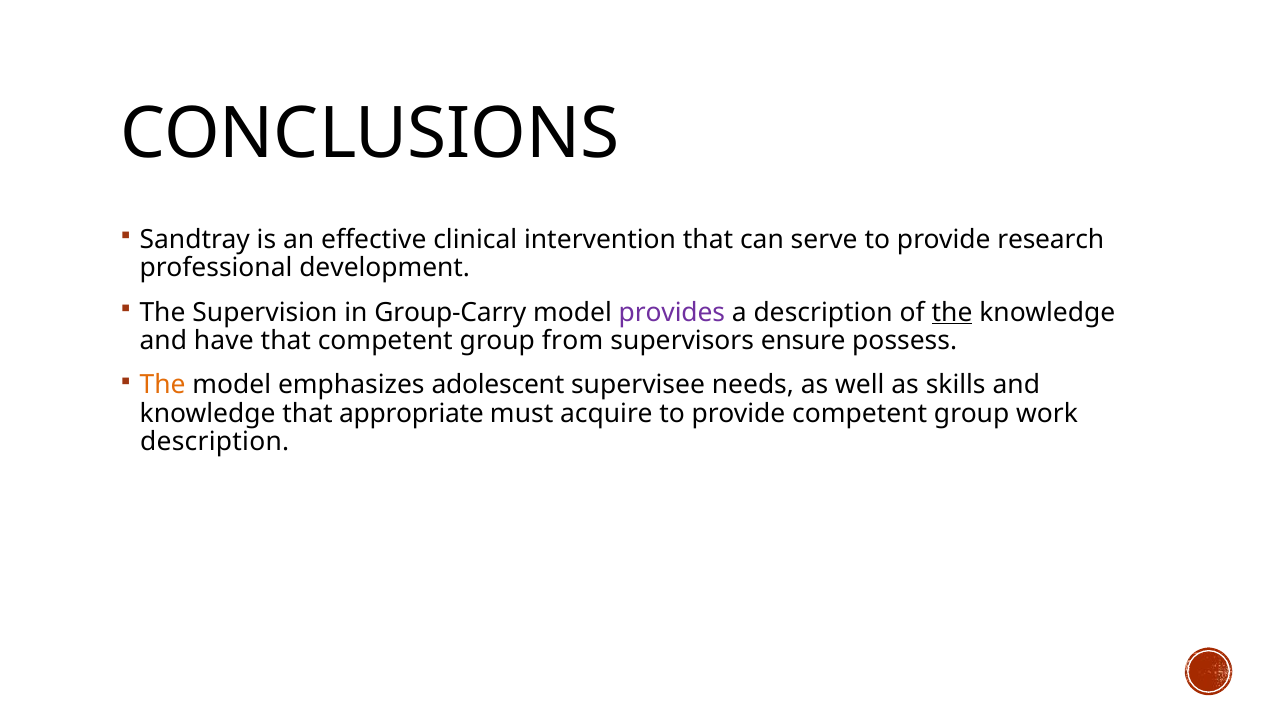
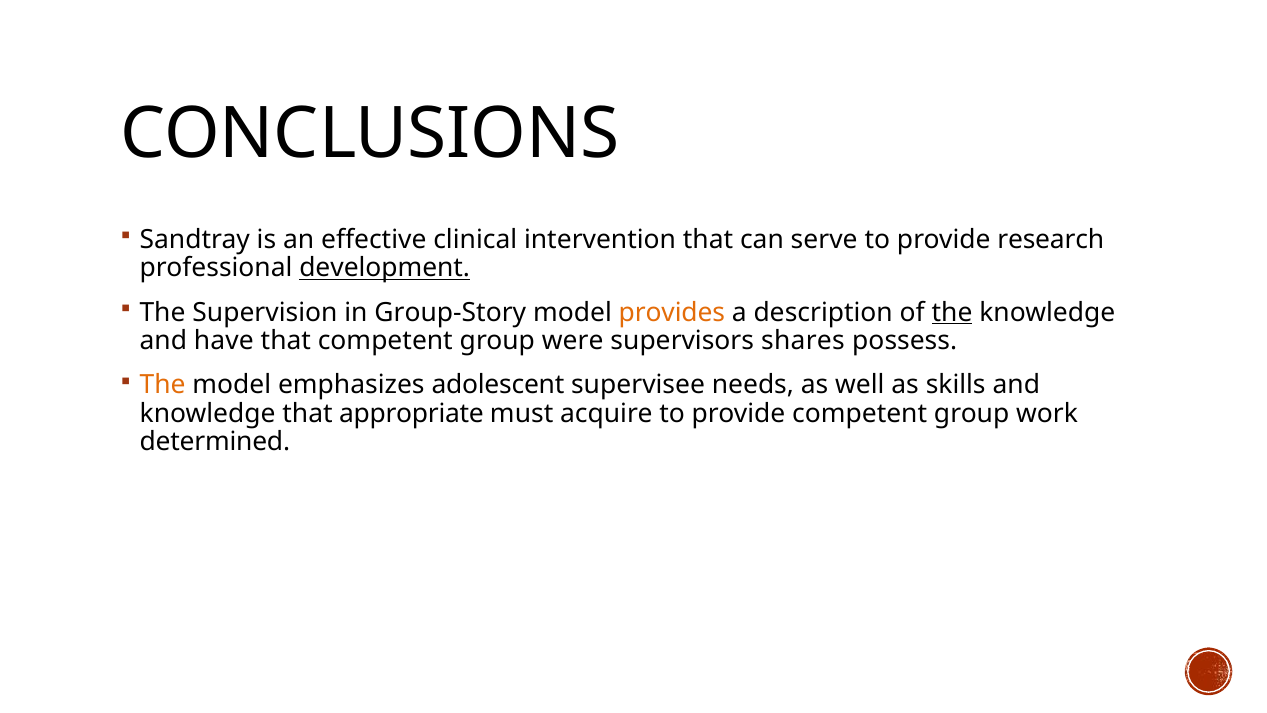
development underline: none -> present
Group-Carry: Group-Carry -> Group-Story
provides colour: purple -> orange
from: from -> were
ensure: ensure -> shares
description at (215, 442): description -> determined
